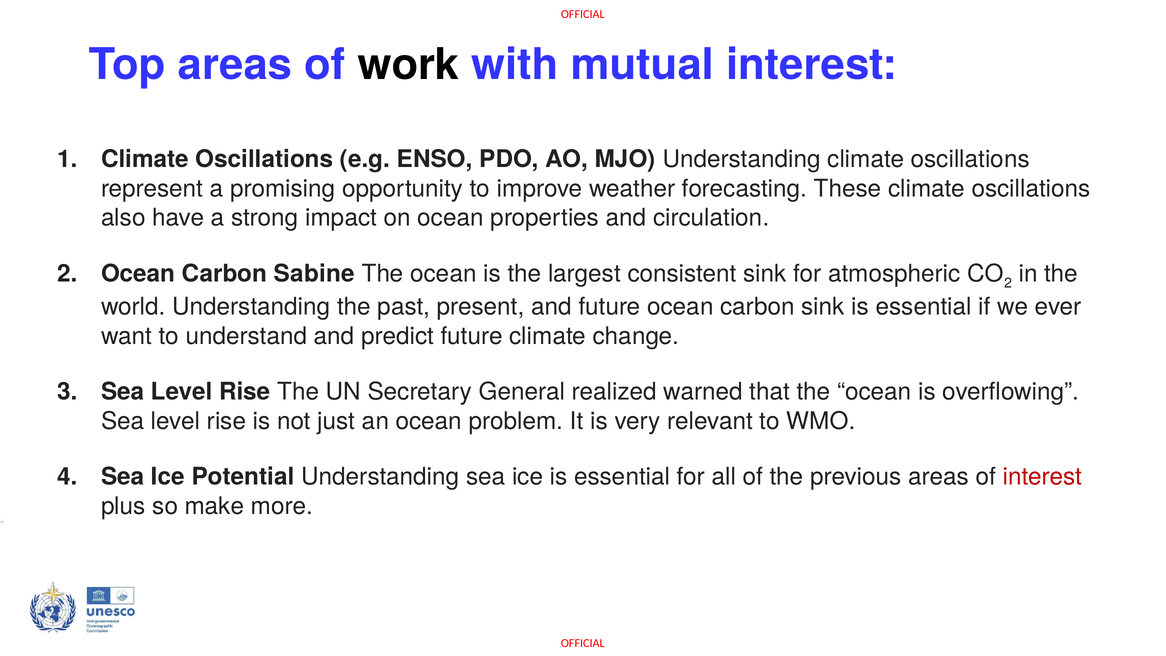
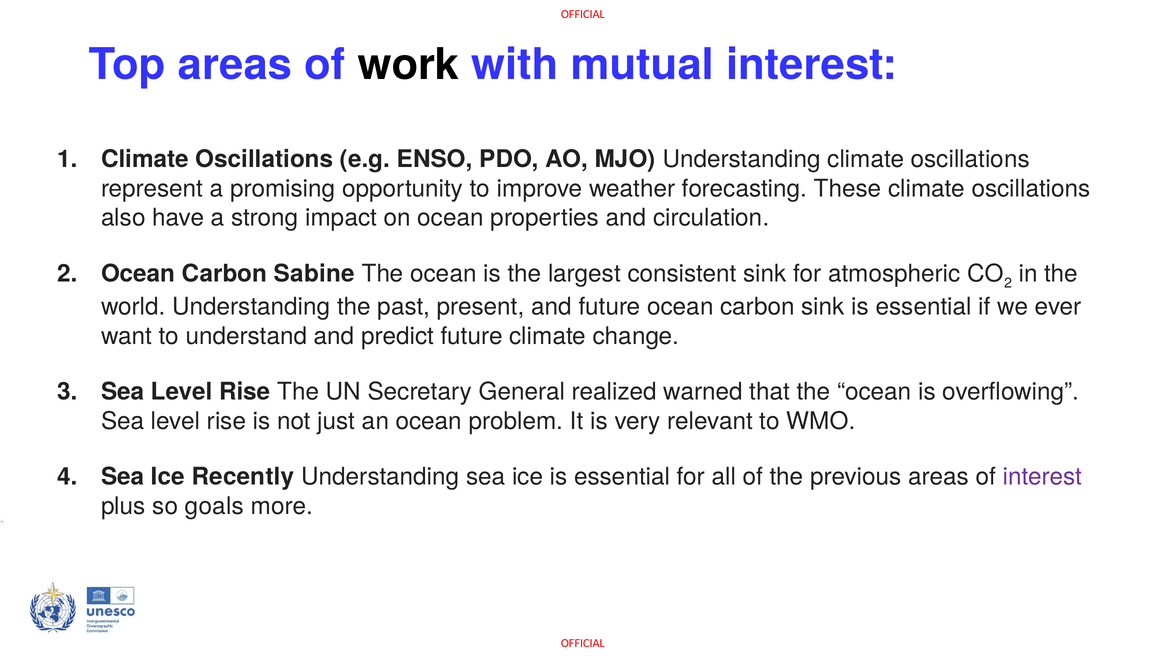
Potential: Potential -> Recently
interest at (1042, 477) colour: red -> purple
make: make -> goals
